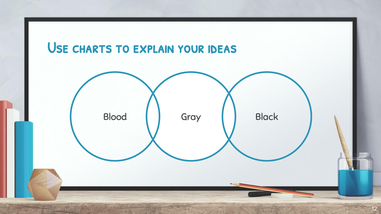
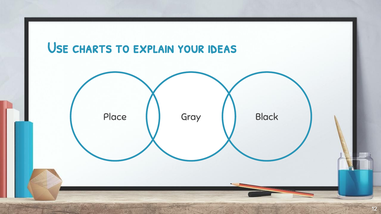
Blood: Blood -> Place
